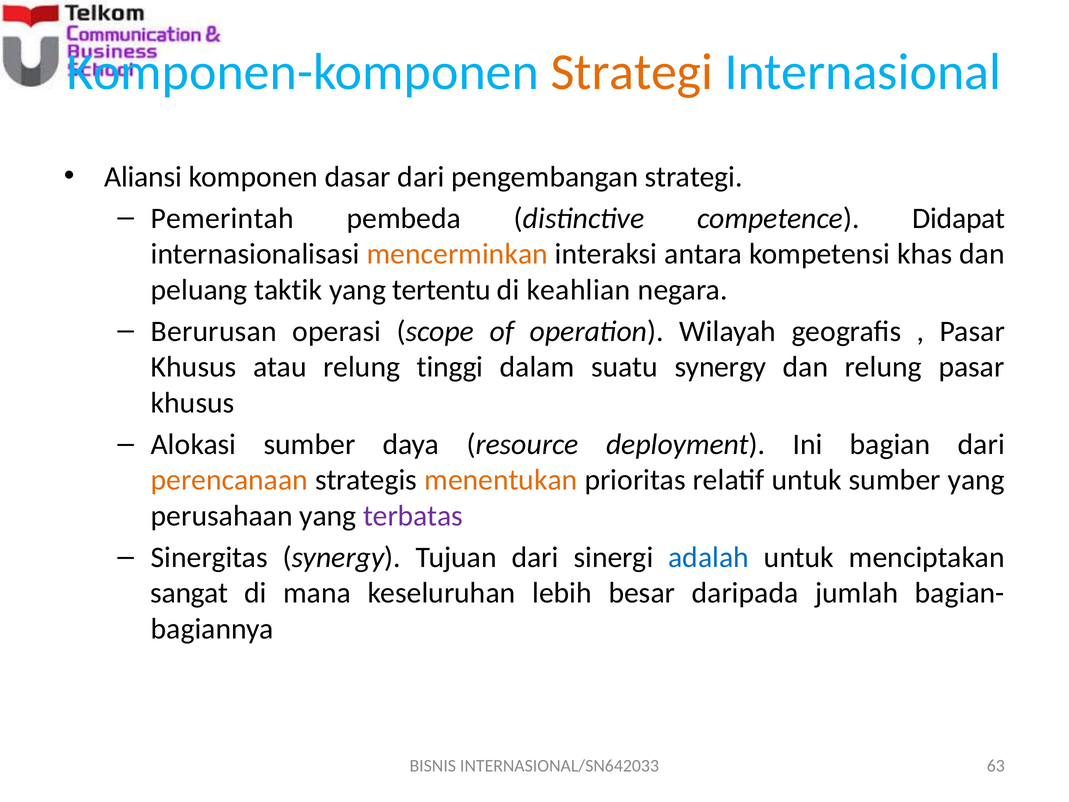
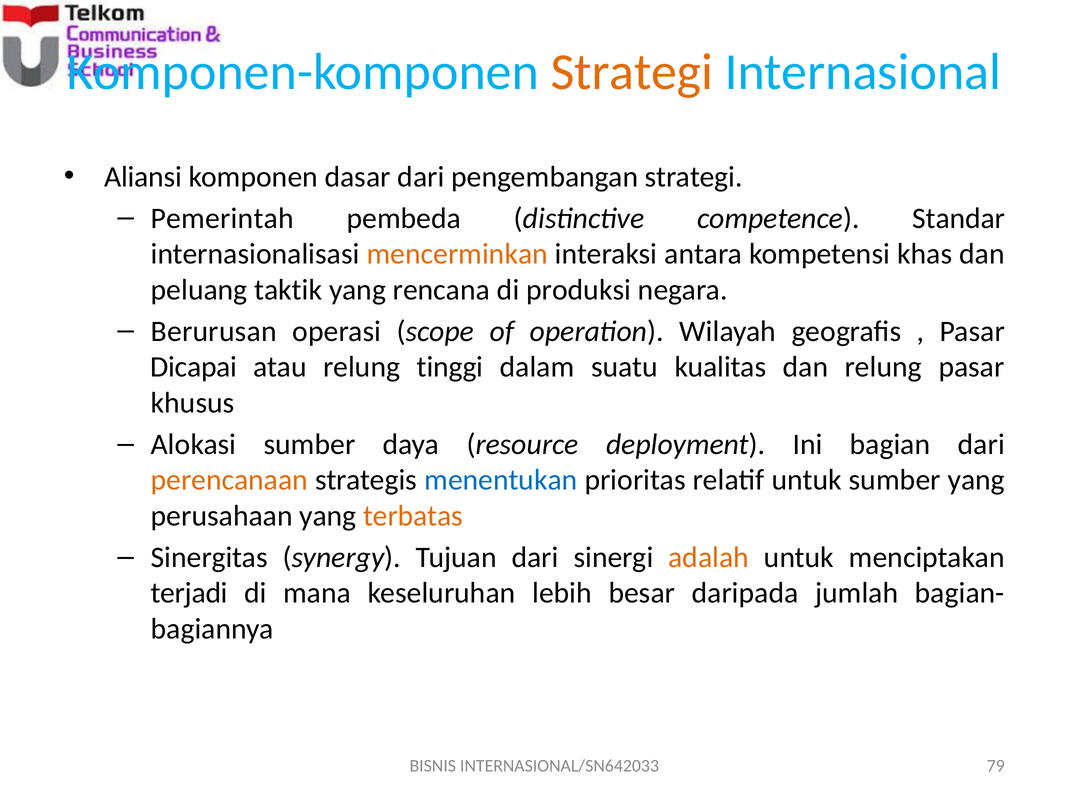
Didapat: Didapat -> Standar
tertentu: tertentu -> rencana
keahlian: keahlian -> produksi
Khusus at (194, 367): Khusus -> Dicapai
suatu synergy: synergy -> kualitas
menentukan colour: orange -> blue
terbatas colour: purple -> orange
adalah colour: blue -> orange
sangat: sangat -> terjadi
63: 63 -> 79
